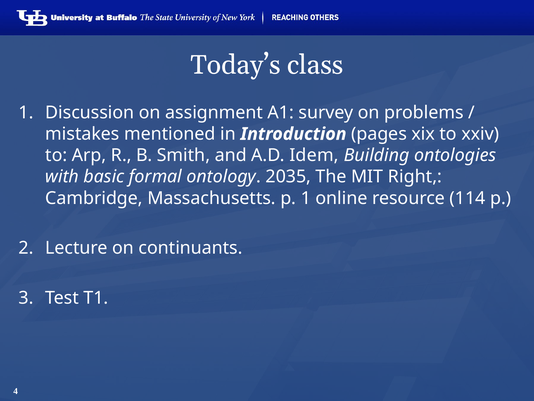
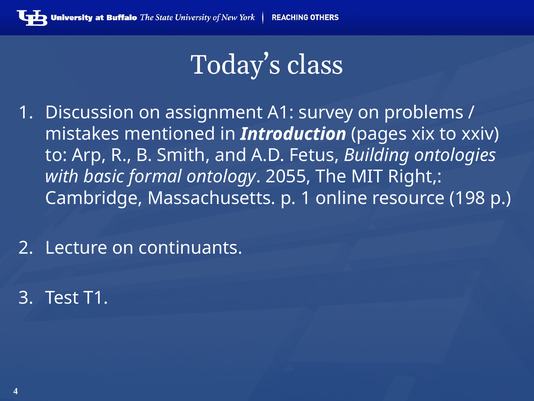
Idem: Idem -> Fetus
2035: 2035 -> 2055
114: 114 -> 198
